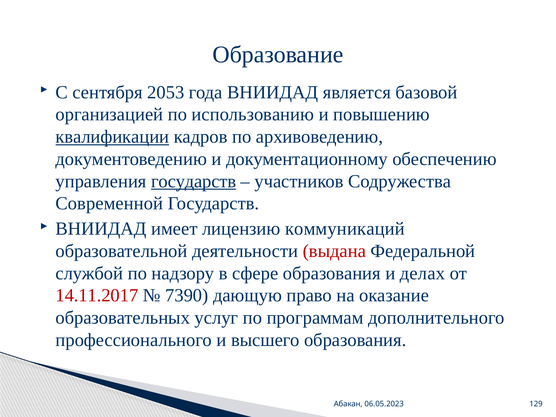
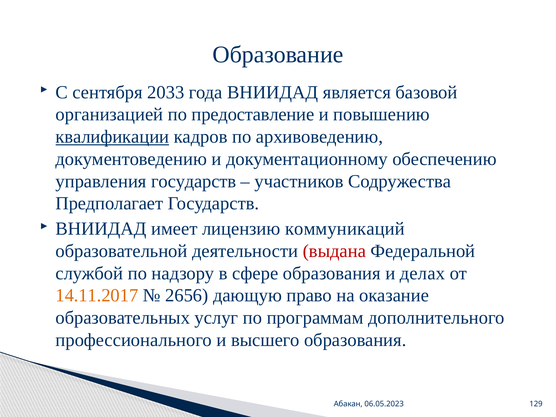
2053: 2053 -> 2033
использованию: использованию -> предоставление
государств at (194, 181) underline: present -> none
Современной: Современной -> Предполагает
14.11.2017 colour: red -> orange
7390: 7390 -> 2656
